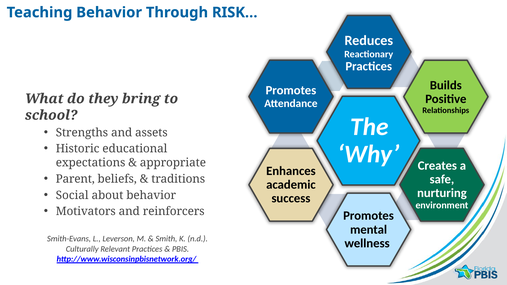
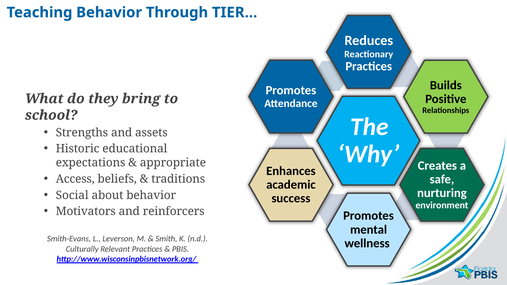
RISK…: RISK… -> TIER…
Parent: Parent -> Access
